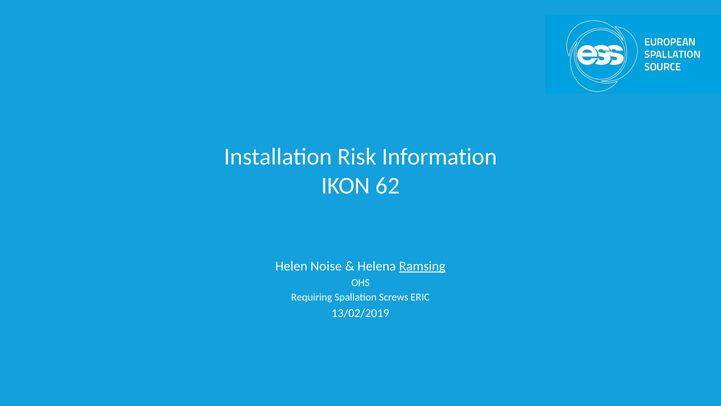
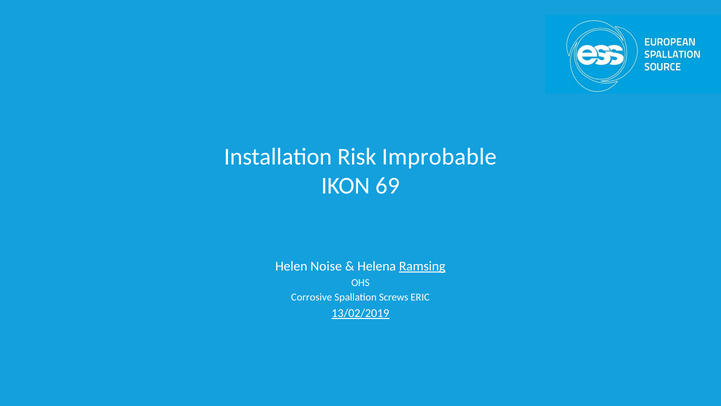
Information: Information -> Improbable
62: 62 -> 69
Requiring: Requiring -> Corrosive
13/02/2019 underline: none -> present
